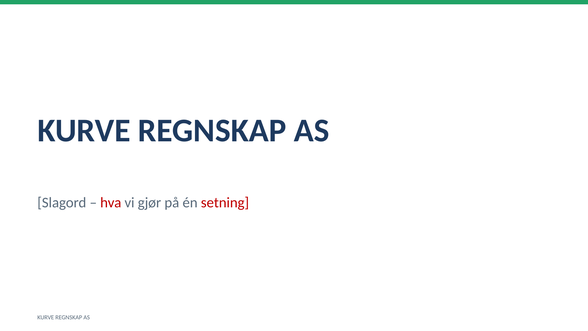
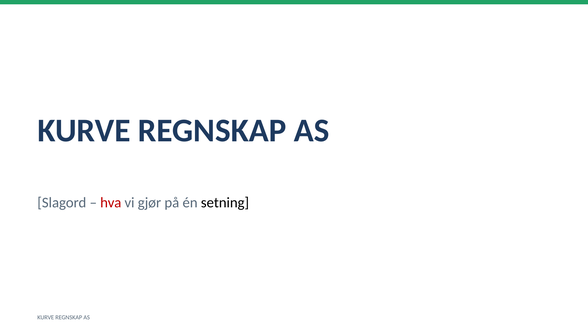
setning colour: red -> black
